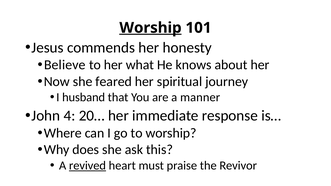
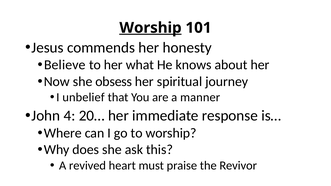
feared: feared -> obsess
husband: husband -> unbelief
revived underline: present -> none
